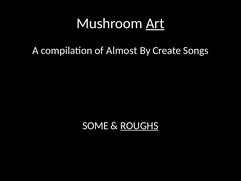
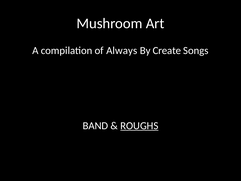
Art underline: present -> none
Almost: Almost -> Always
SOME: SOME -> BAND
